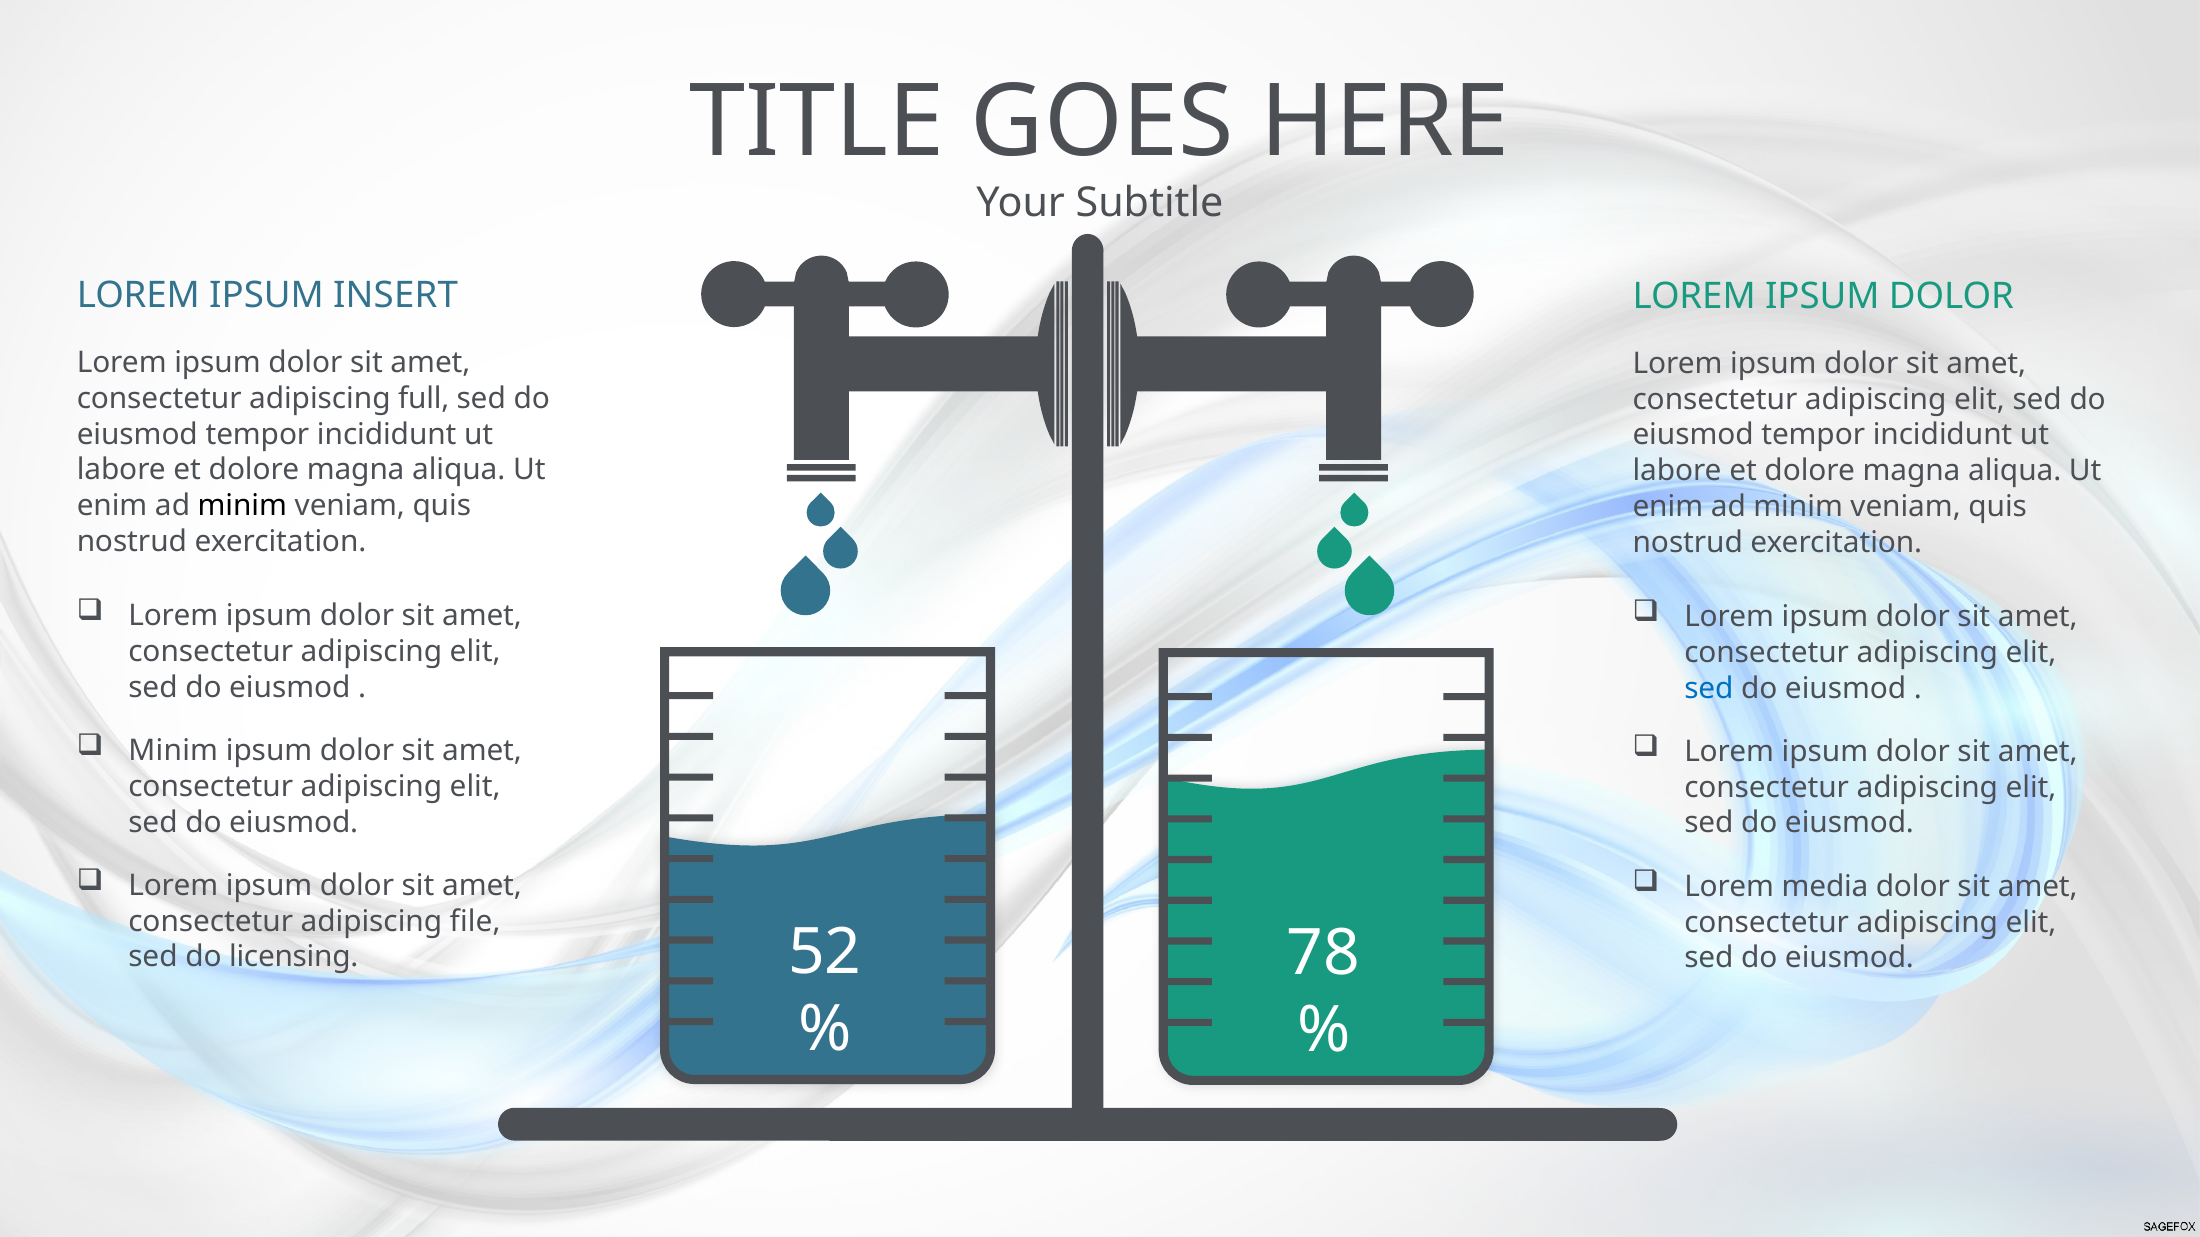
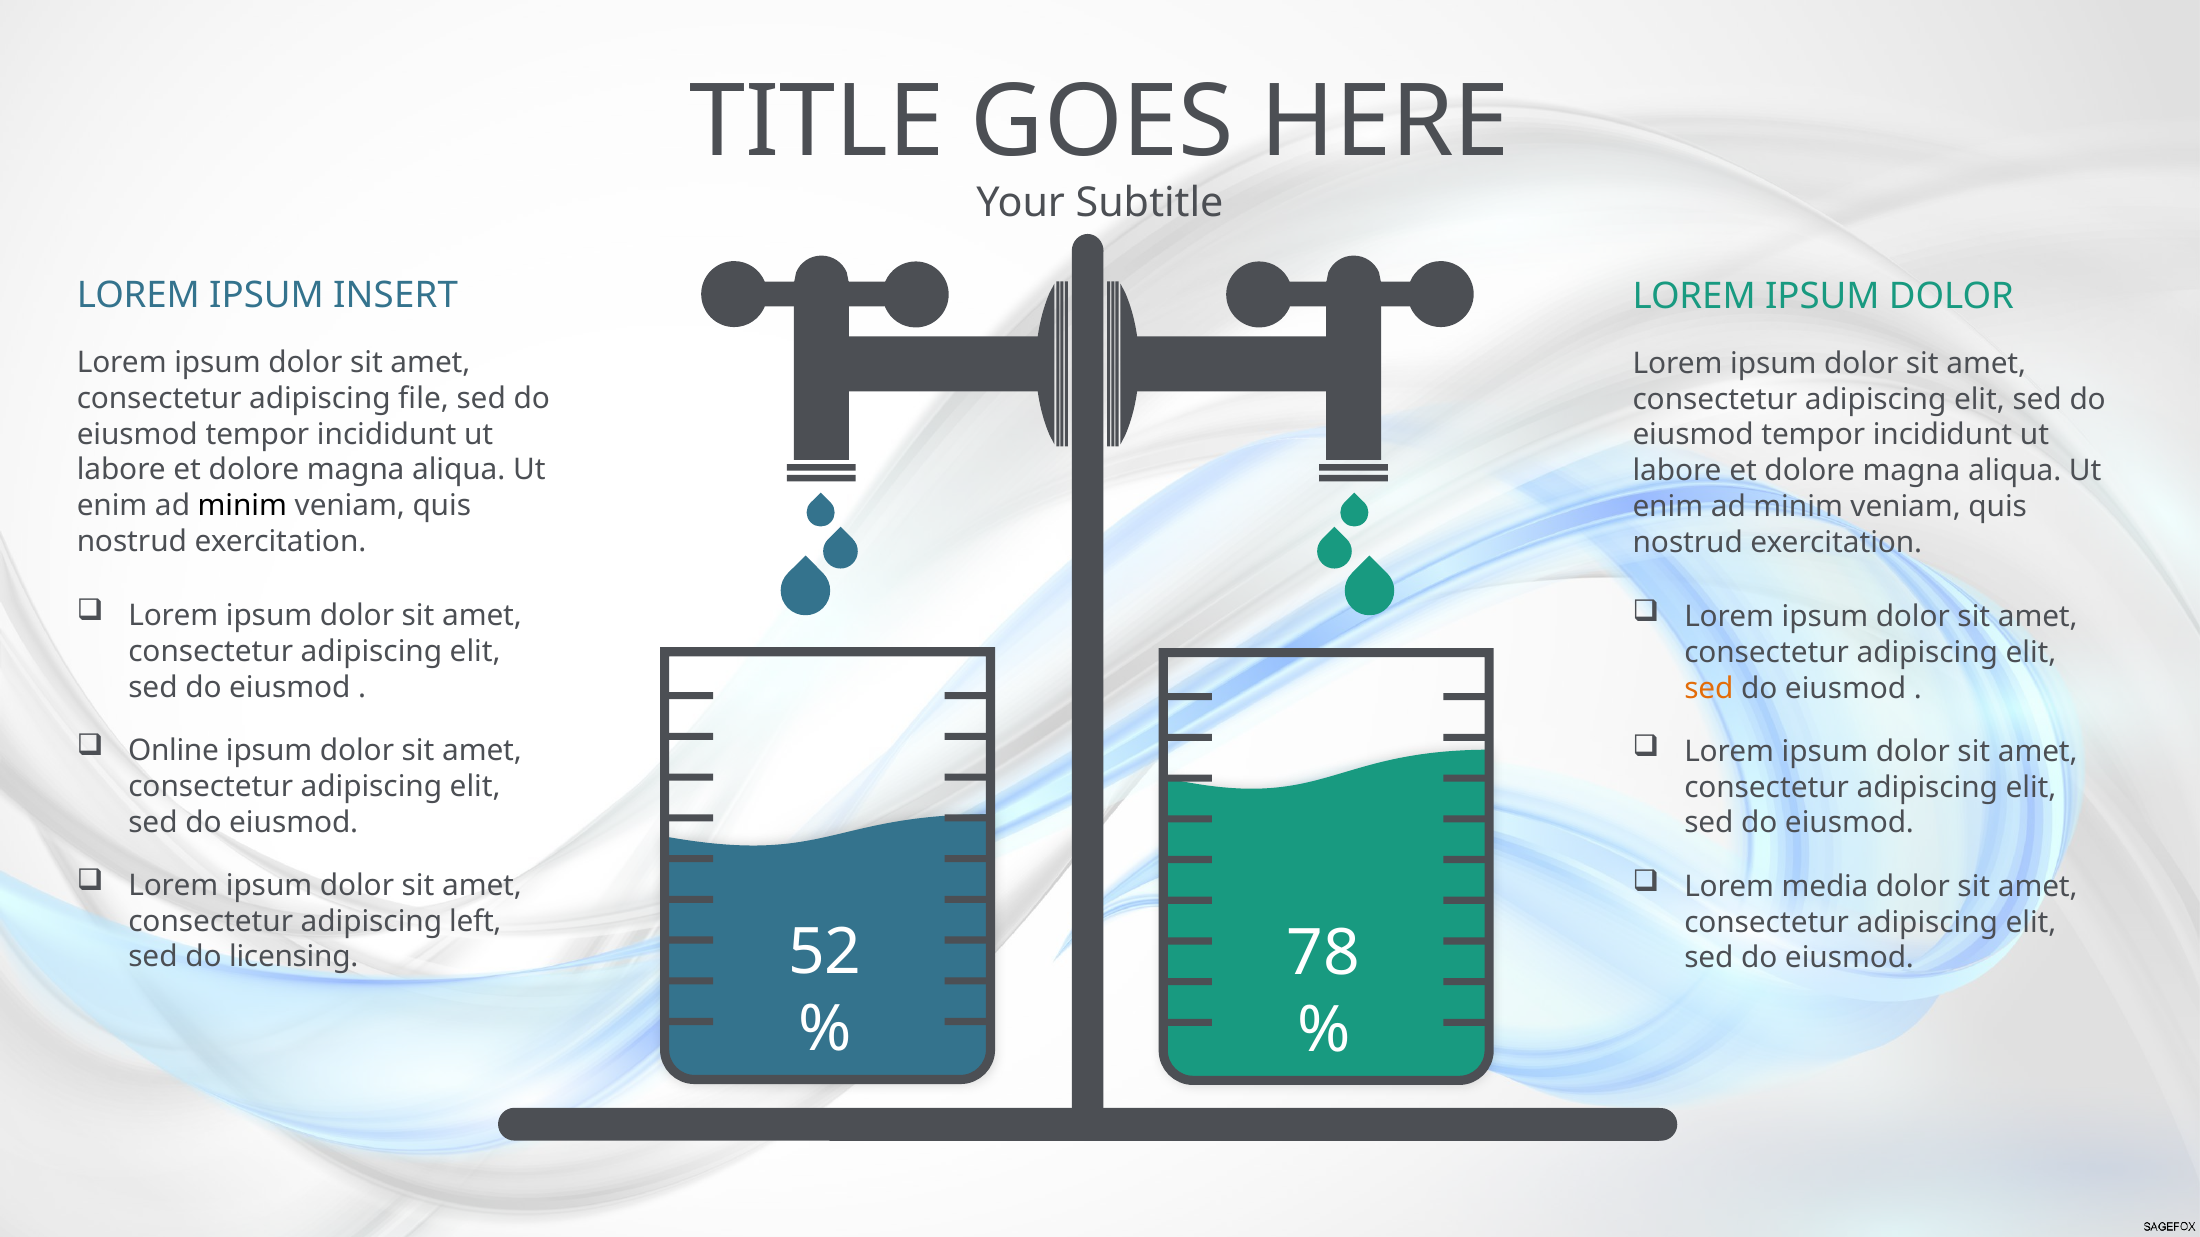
full: full -> file
sed at (1709, 688) colour: blue -> orange
Minim at (173, 751): Minim -> Online
file: file -> left
